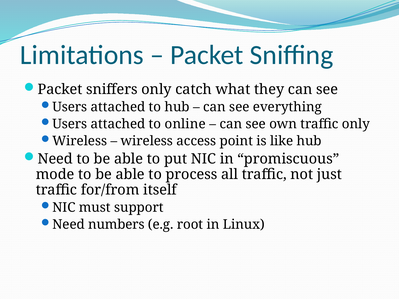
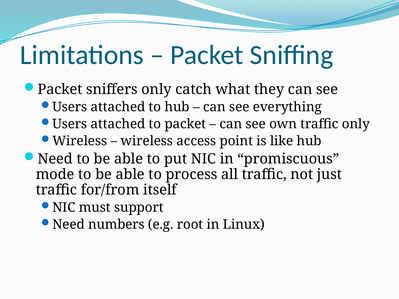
to online: online -> packet
